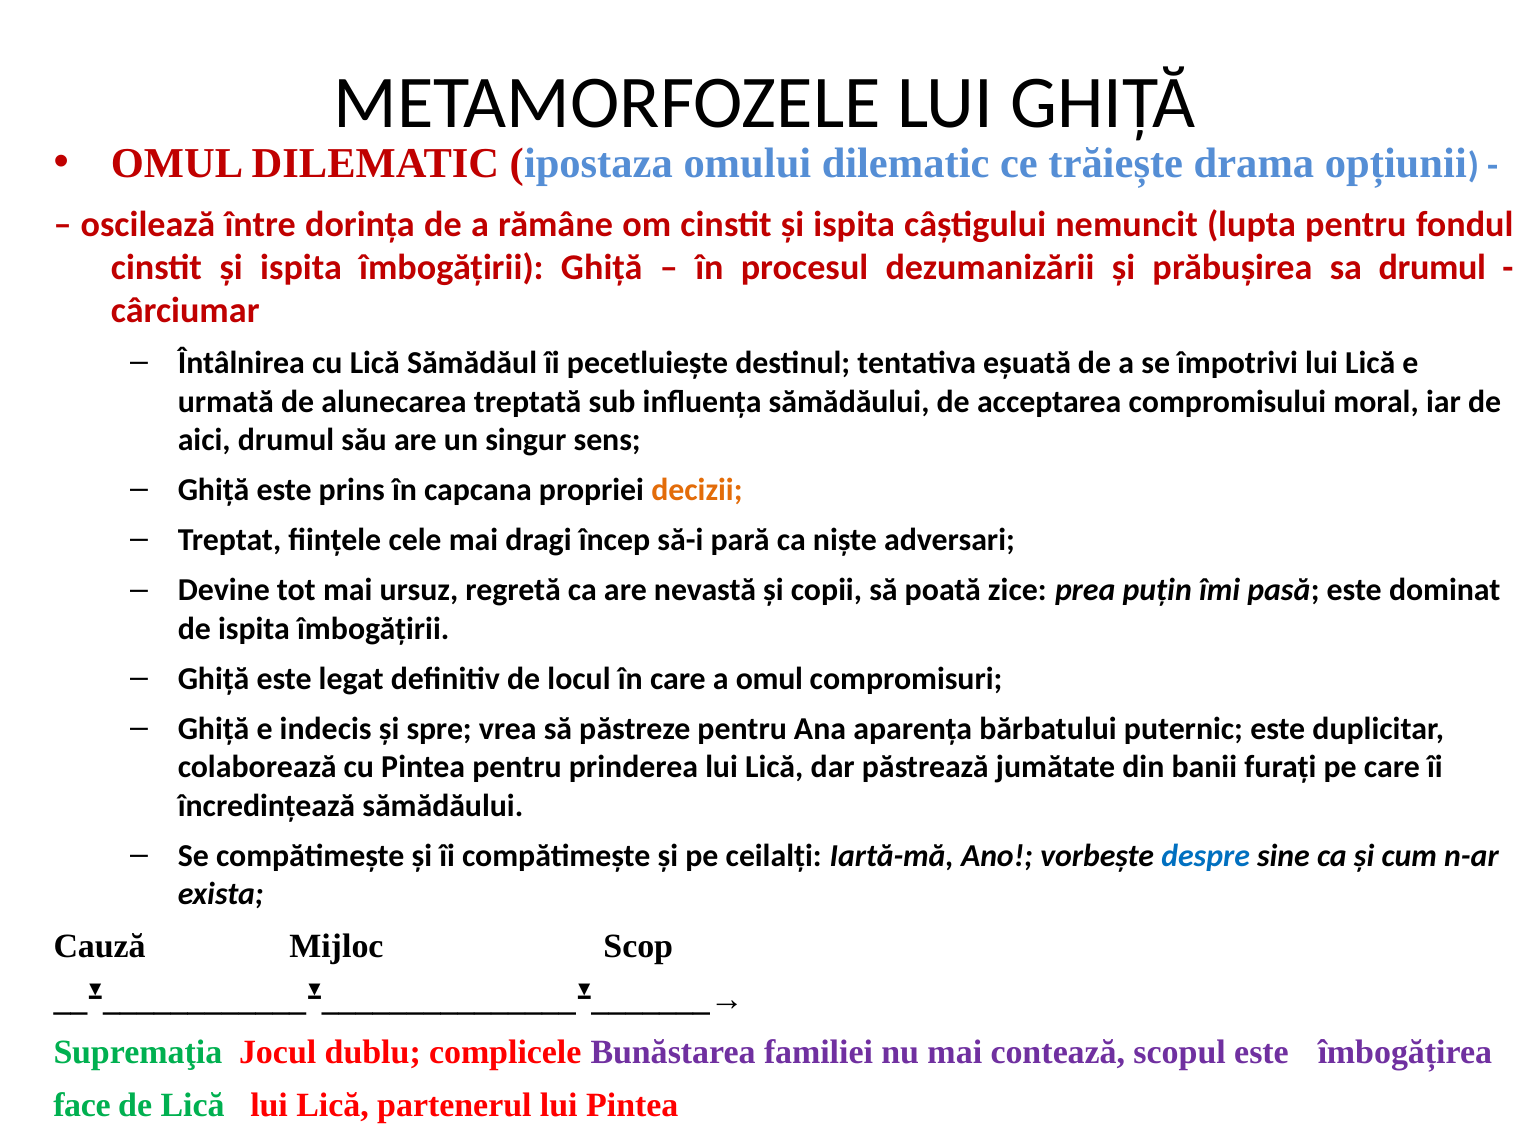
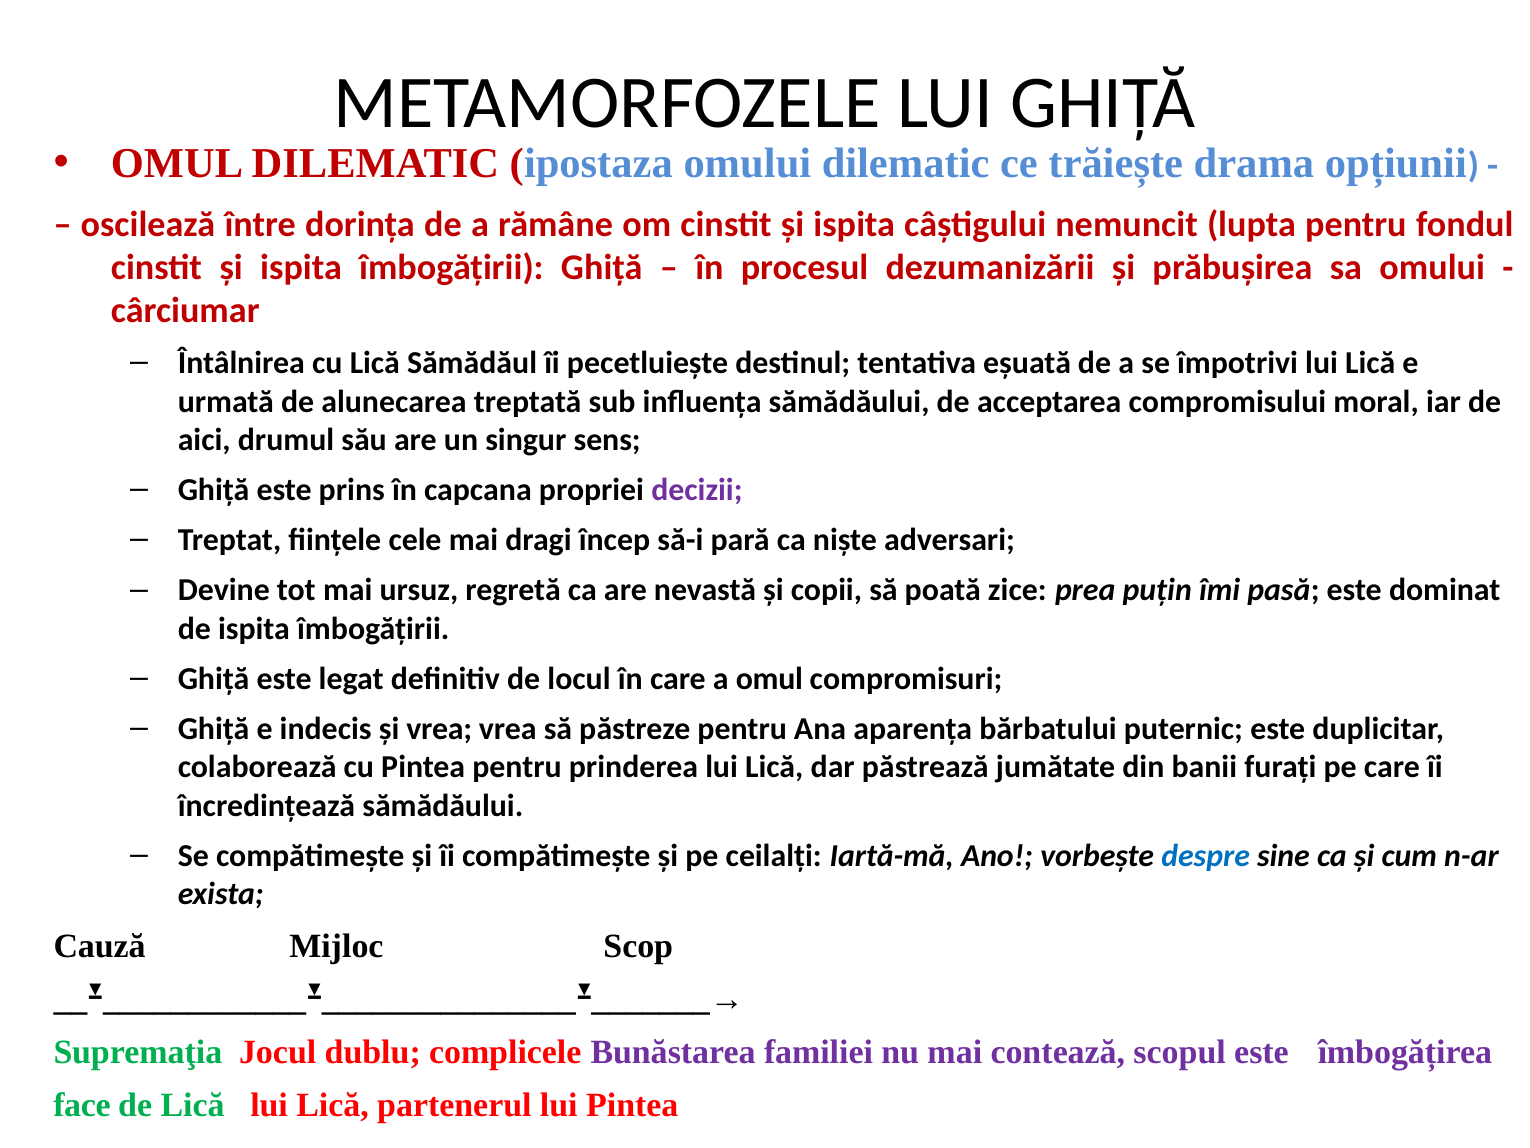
sa drumul: drumul -> omului
decizii colour: orange -> purple
și spre: spre -> vrea
